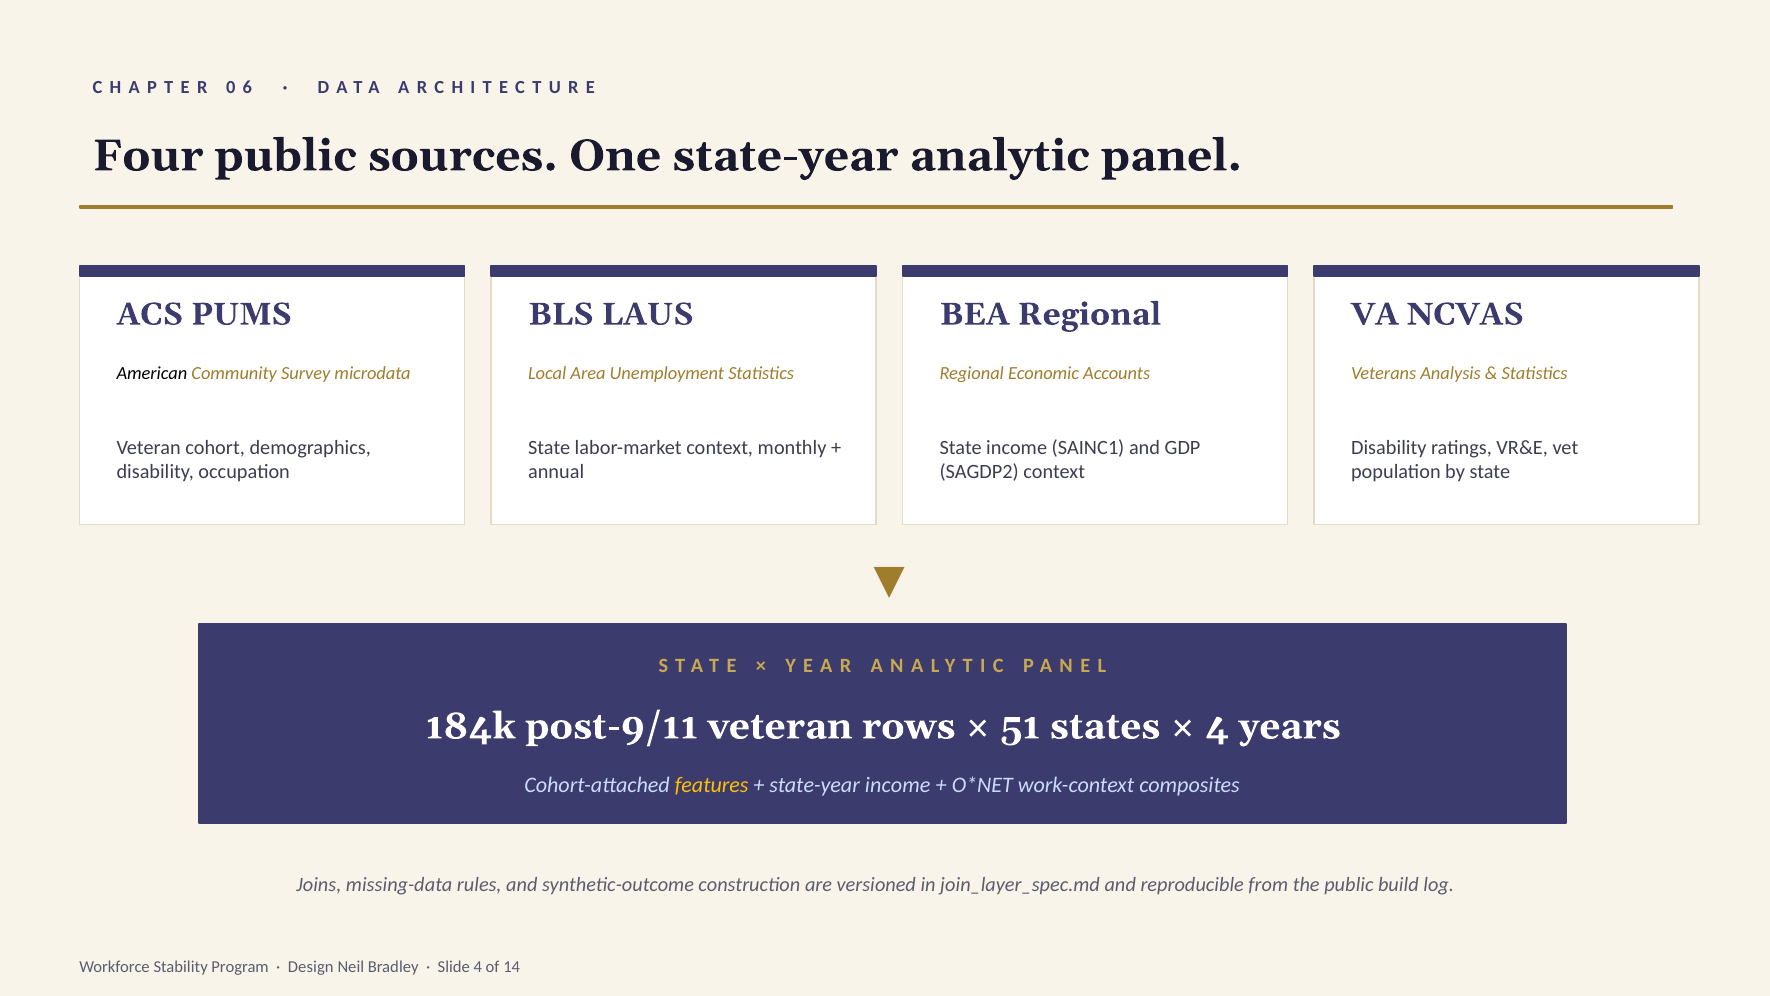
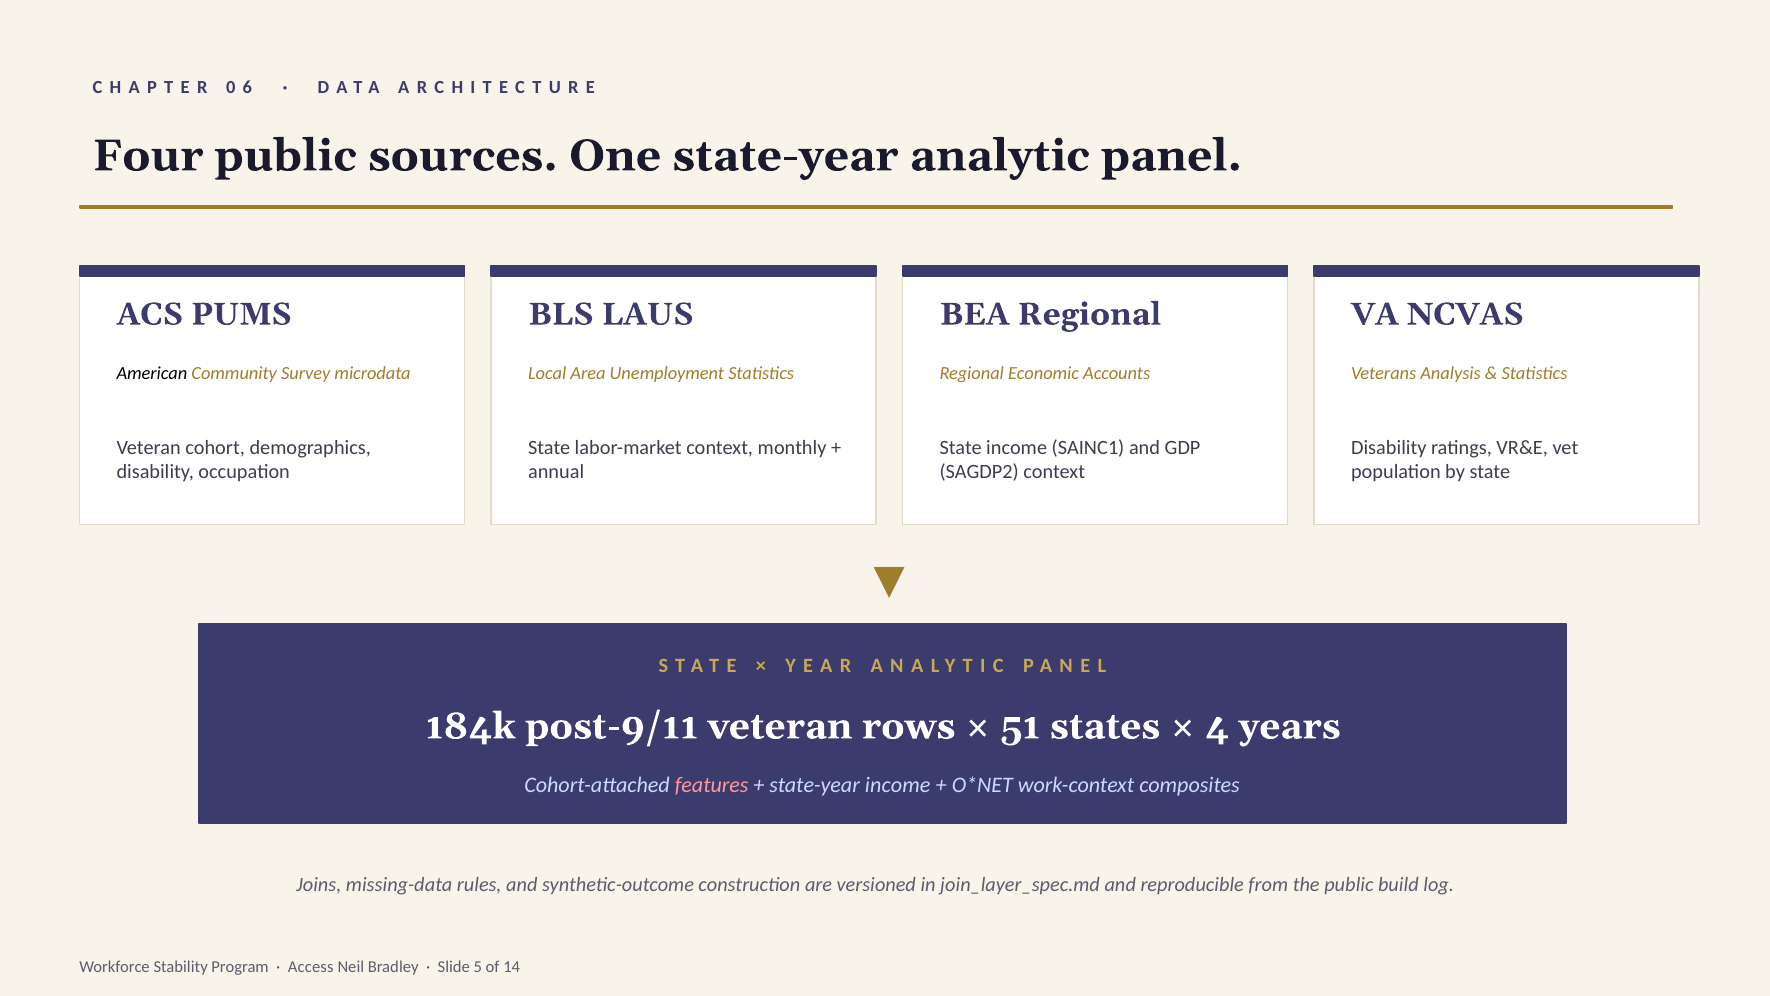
features colour: yellow -> pink
Design: Design -> Access
Slide 4: 4 -> 5
